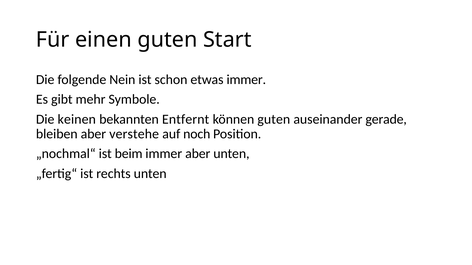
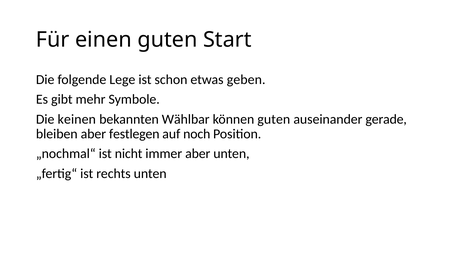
Nein: Nein -> Lege
etwas immer: immer -> geben
Entfernt: Entfernt -> Wählbar
verstehe: verstehe -> festlegen
beim: beim -> nicht
